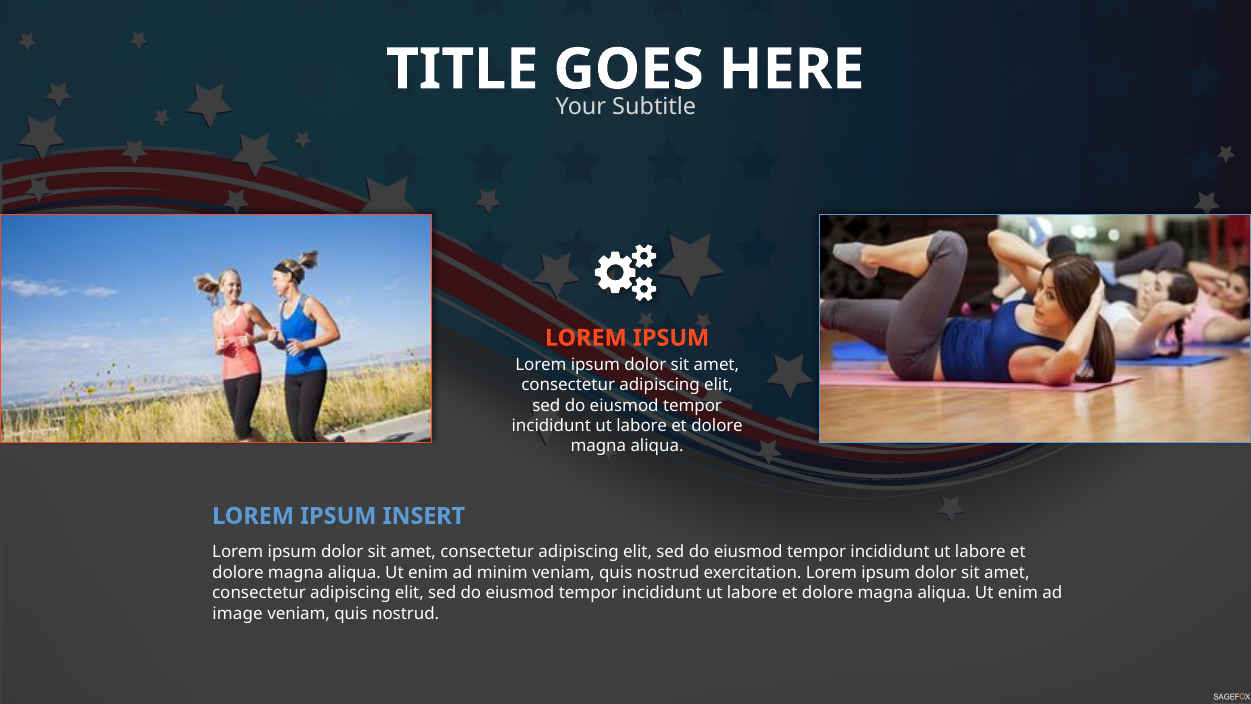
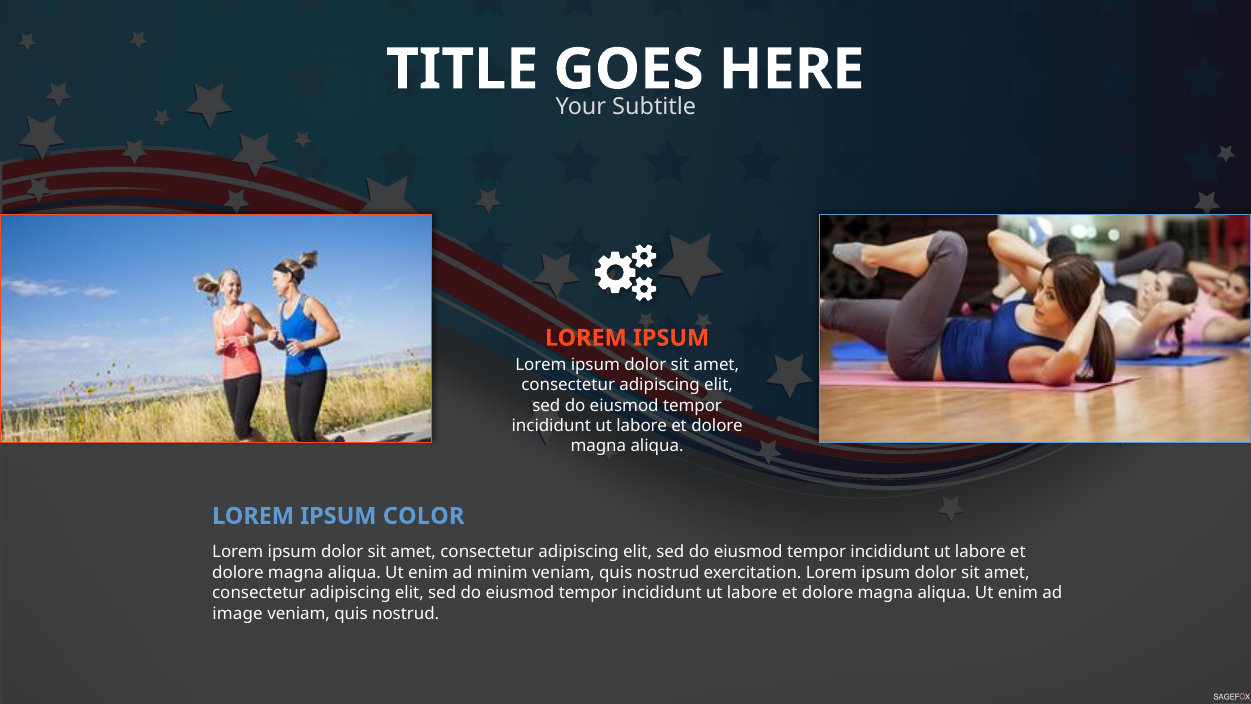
INSERT: INSERT -> COLOR
